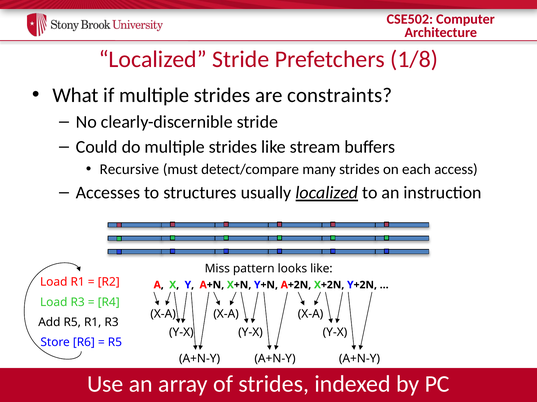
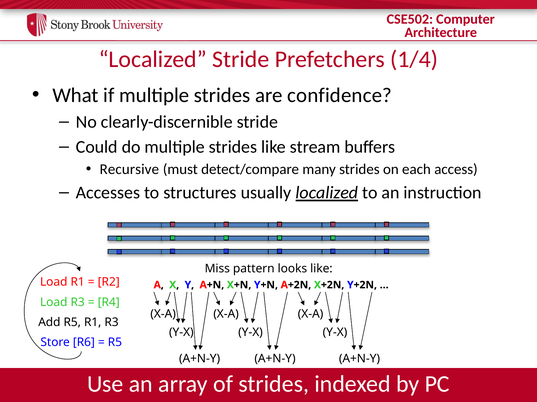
1/8: 1/8 -> 1/4
constraints: constraints -> confidence
